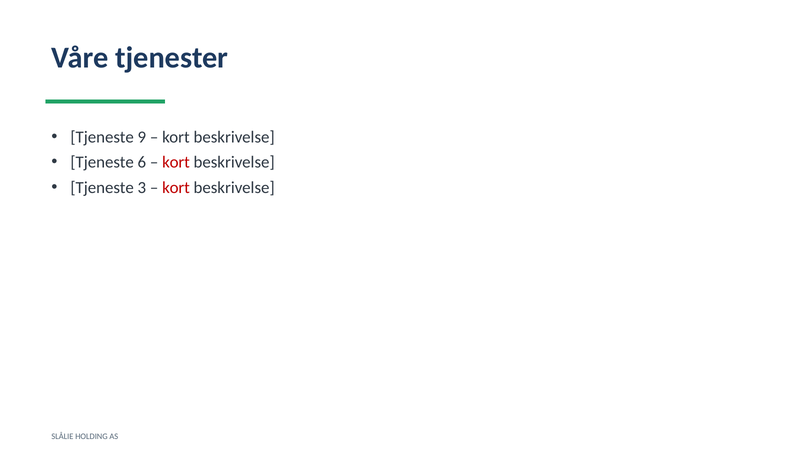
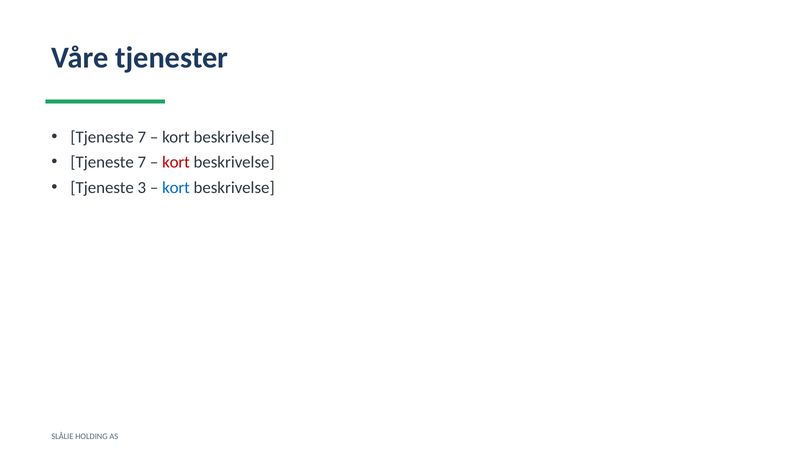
9 at (142, 137): 9 -> 7
6 at (142, 162): 6 -> 7
kort at (176, 188) colour: red -> blue
